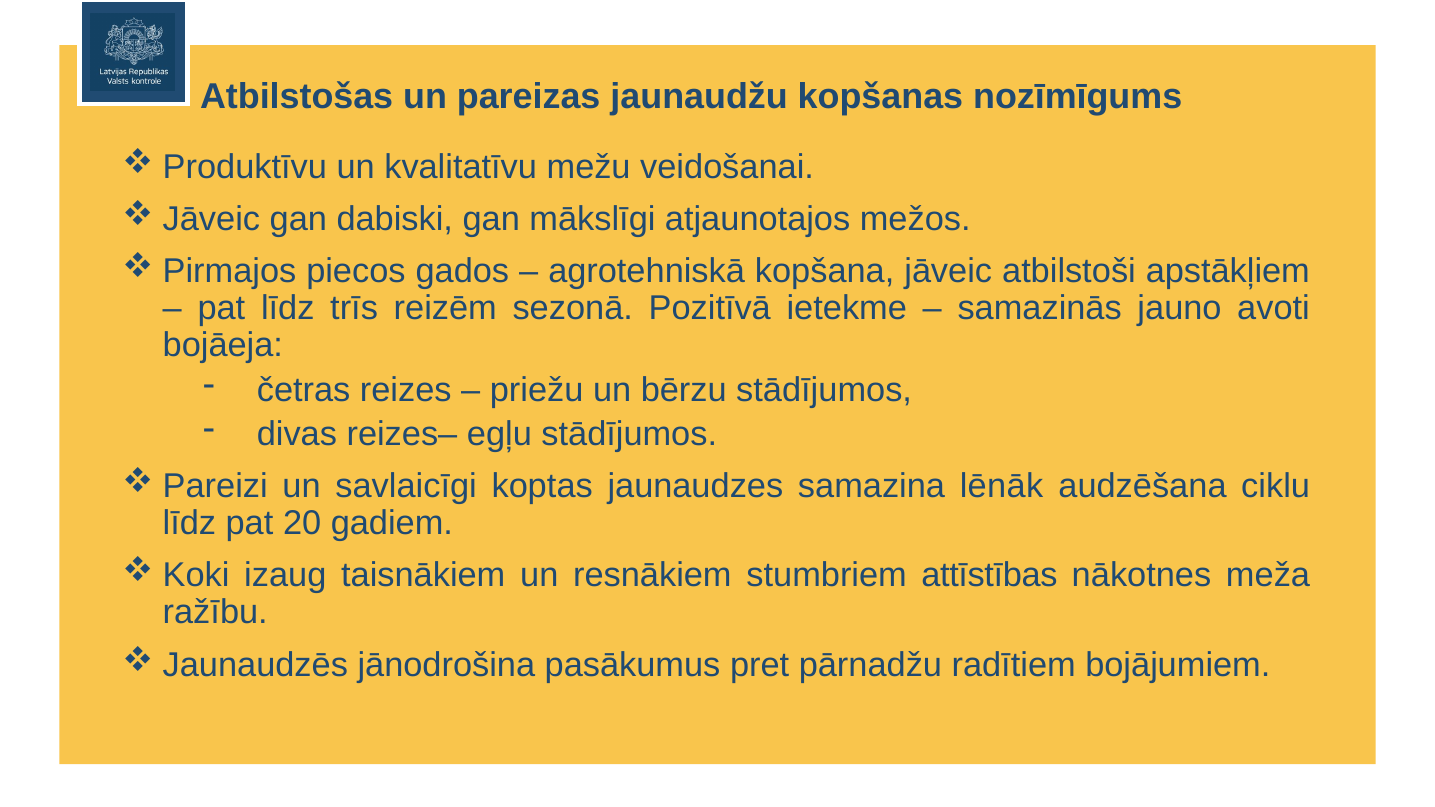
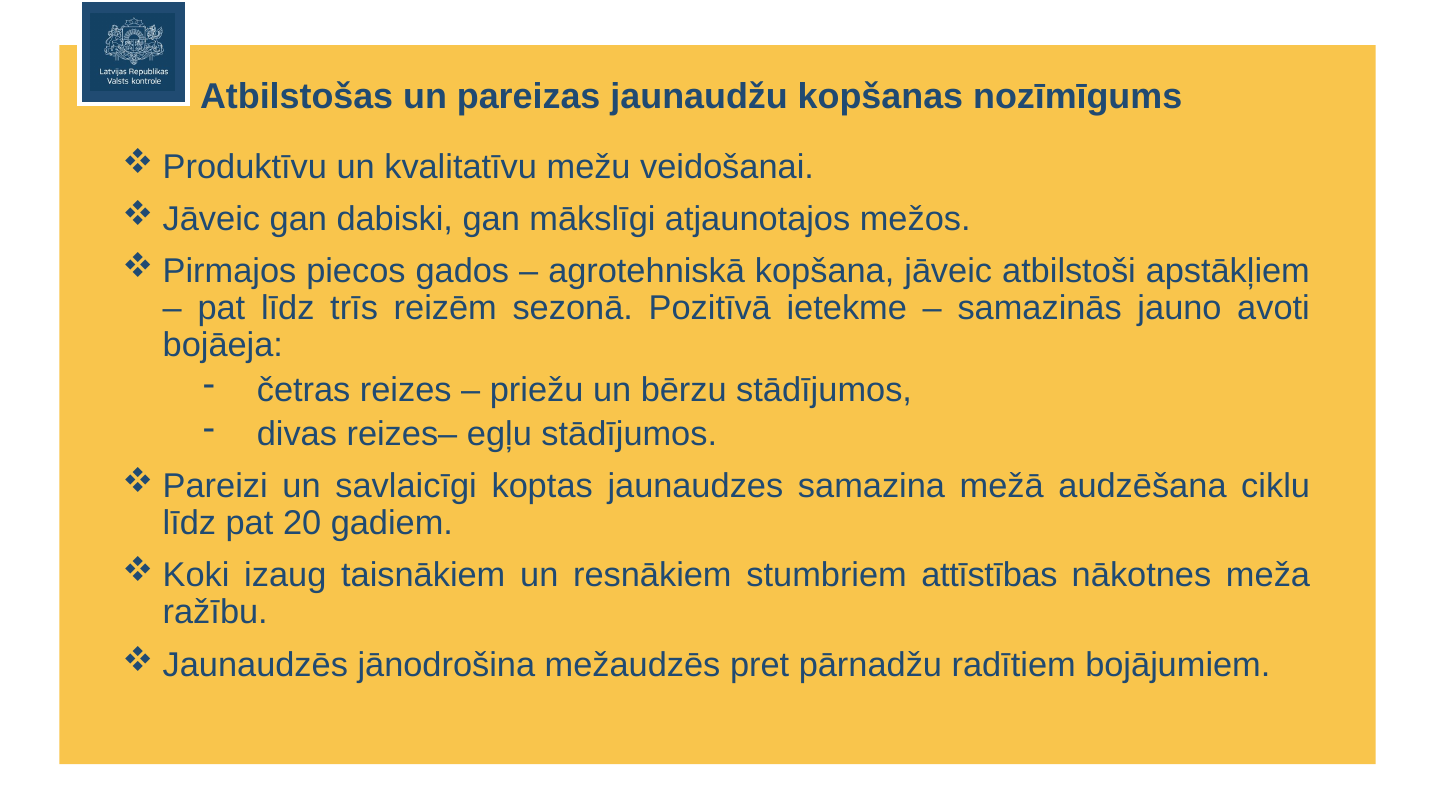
lēnāk: lēnāk -> mežā
pasākumus: pasākumus -> mežaudzēs
